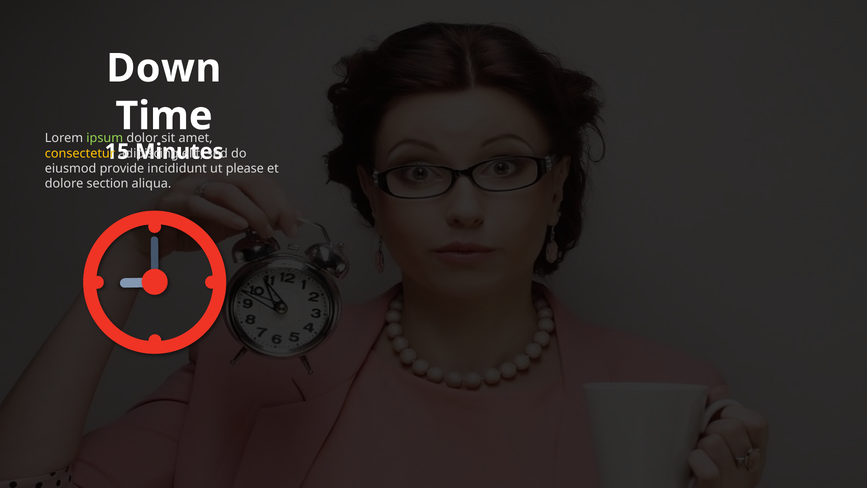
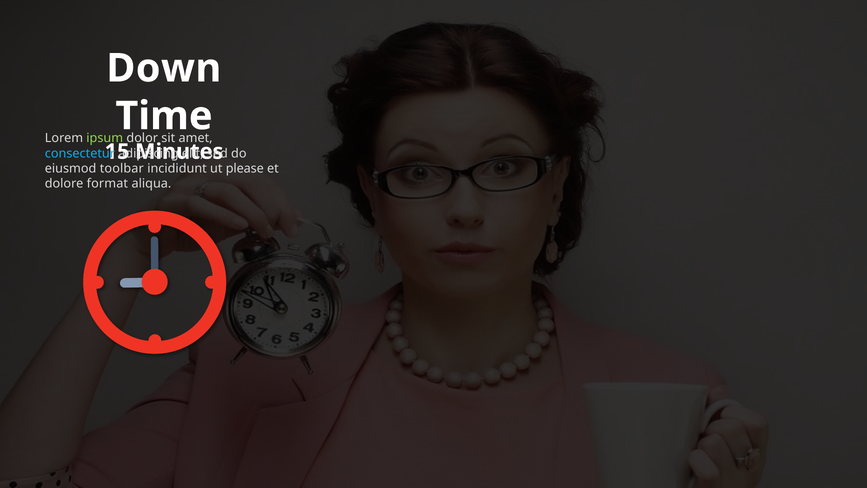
consectetur colour: yellow -> light blue
provide: provide -> toolbar
section: section -> format
